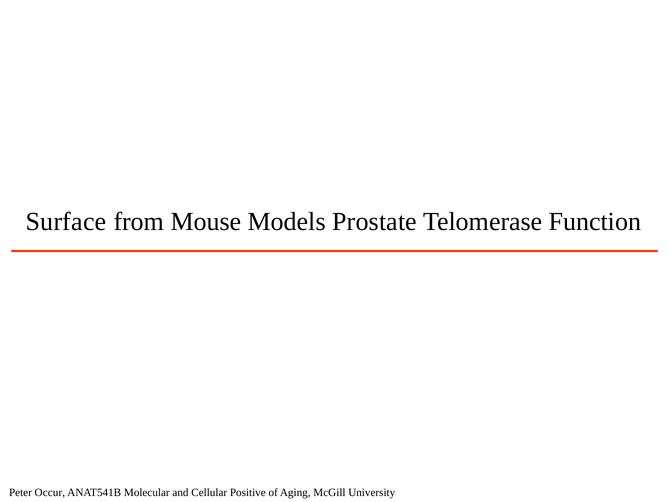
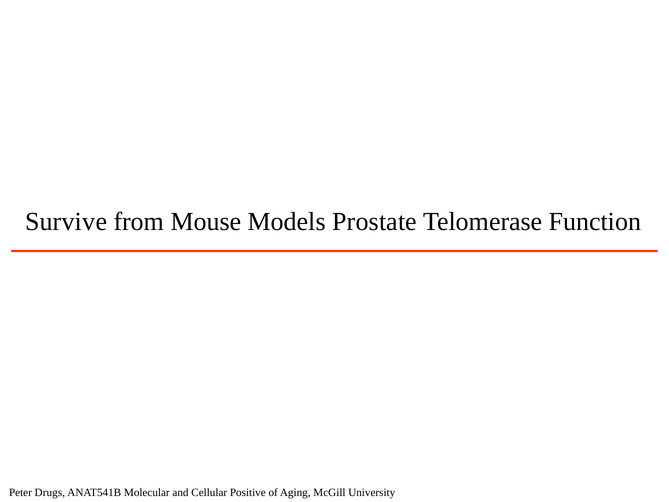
Surface: Surface -> Survive
Occur: Occur -> Drugs
